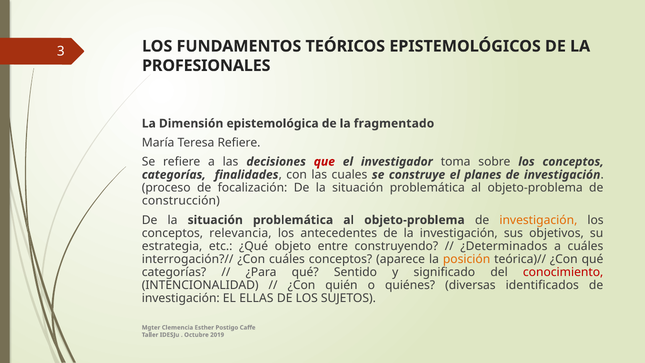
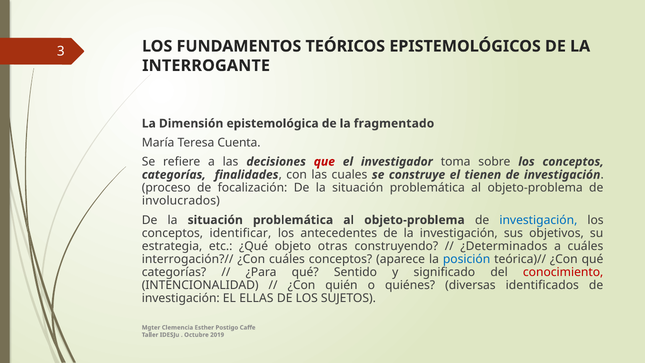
PROFESIONALES: PROFESIONALES -> INTERROGANTE
Teresa Refiere: Refiere -> Cuenta
planes: planes -> tienen
construcción: construcción -> involucrados
investigación at (538, 220) colour: orange -> blue
relevancia: relevancia -> identificar
entre: entre -> otras
posición colour: orange -> blue
